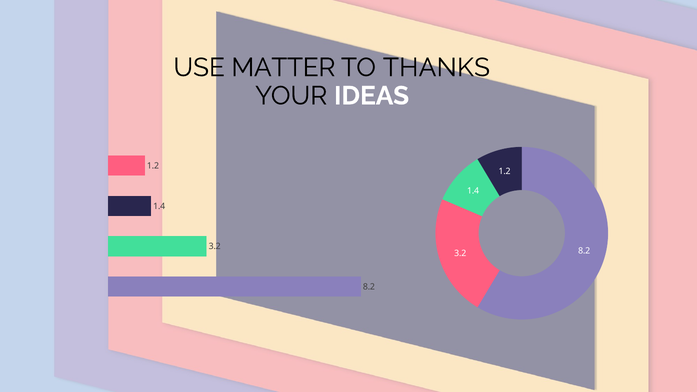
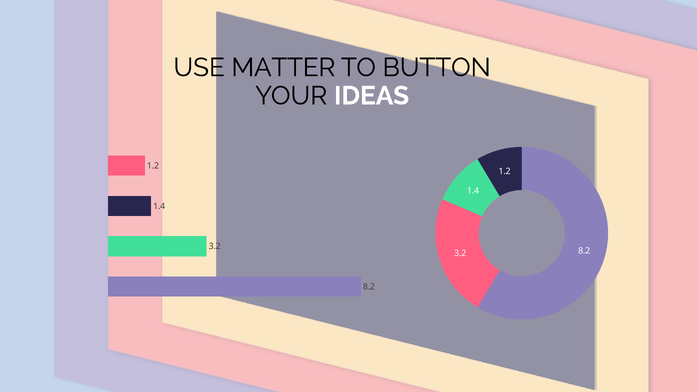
THANKS: THANKS -> BUTTON
